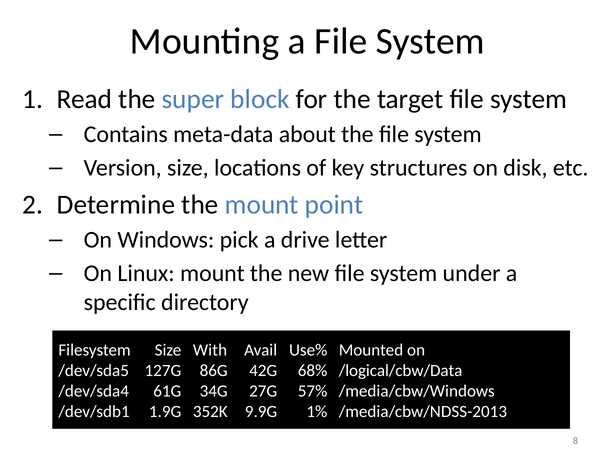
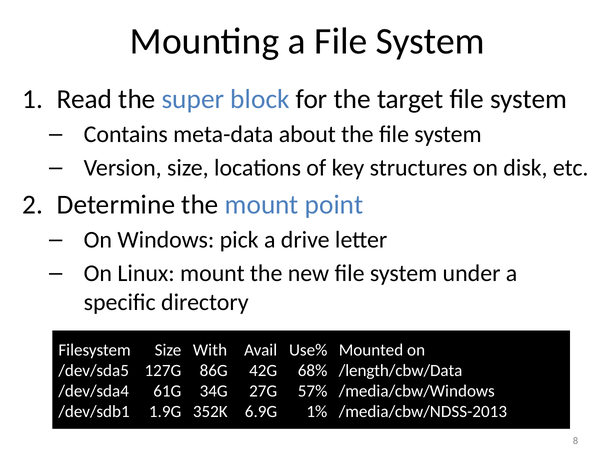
/logical/cbw/Data: /logical/cbw/Data -> /length/cbw/Data
9.9G: 9.9G -> 6.9G
